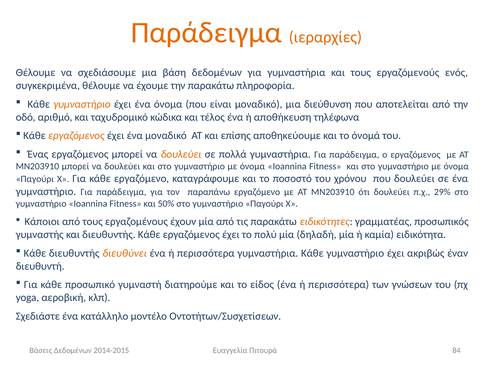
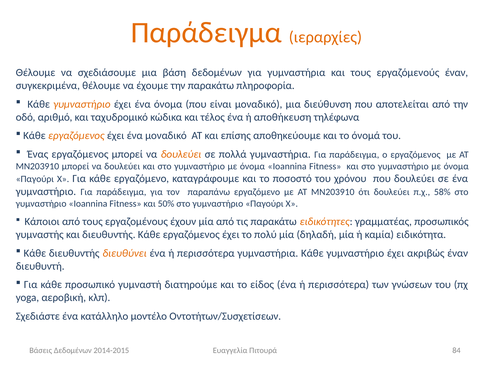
εργαζόμενούς ενός: ενός -> έναν
29%: 29% -> 58%
